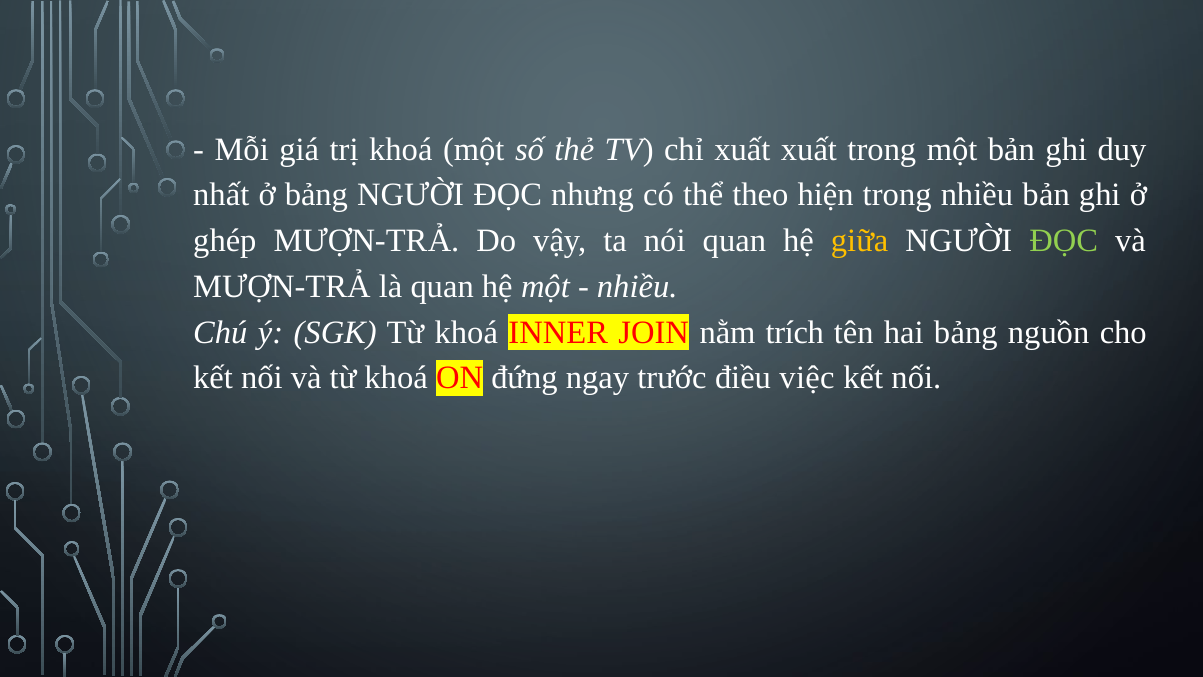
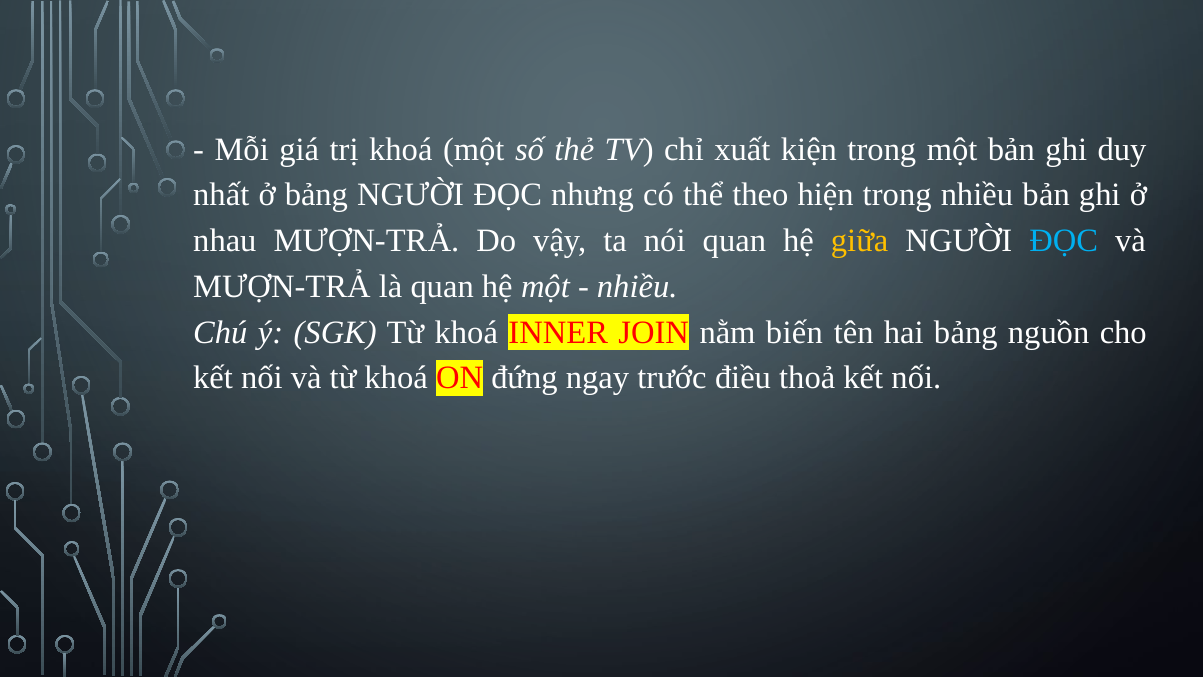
xuất xuất: xuất -> kiện
ghép: ghép -> nhau
ĐỌC at (1064, 241) colour: light green -> light blue
trích: trích -> biến
việc: việc -> thoả
